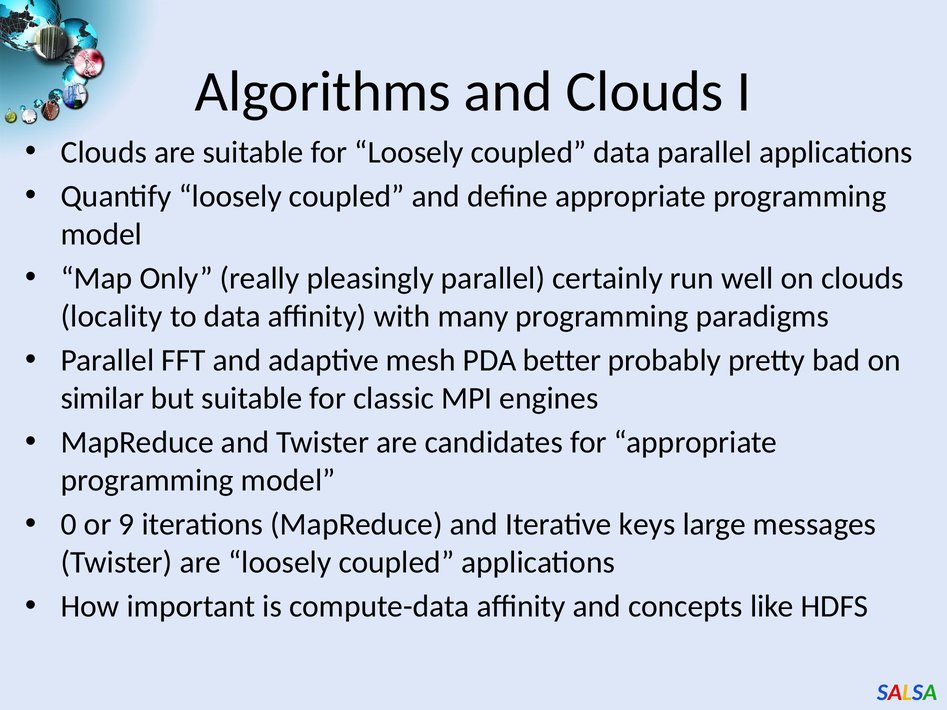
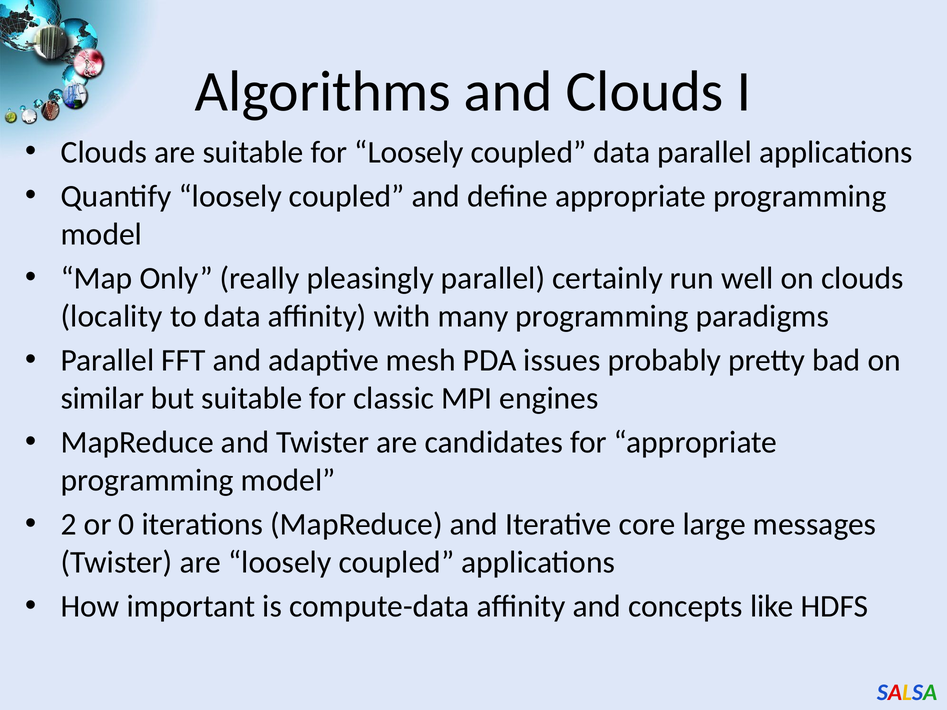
better: better -> issues
0: 0 -> 2
9: 9 -> 0
keys: keys -> core
